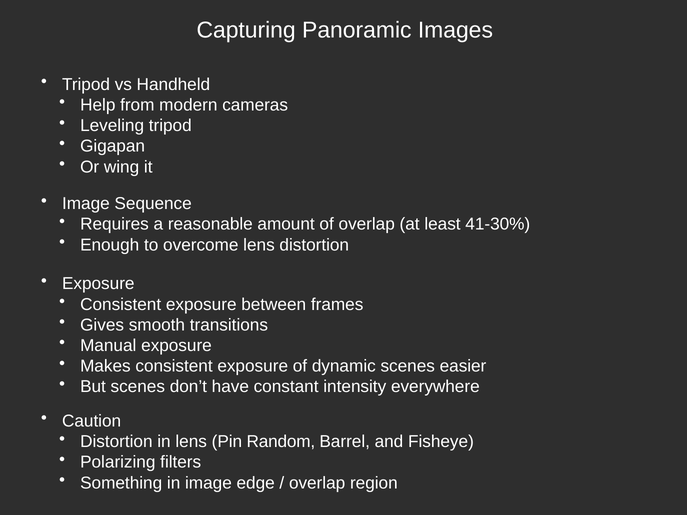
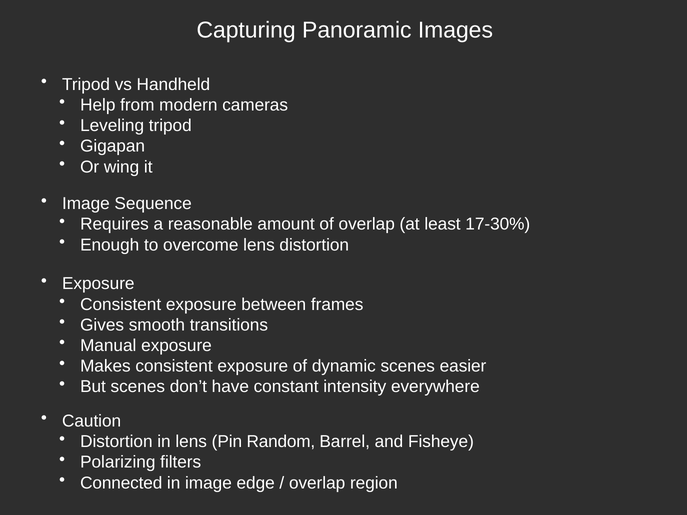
41-30%: 41-30% -> 17-30%
Something: Something -> Connected
